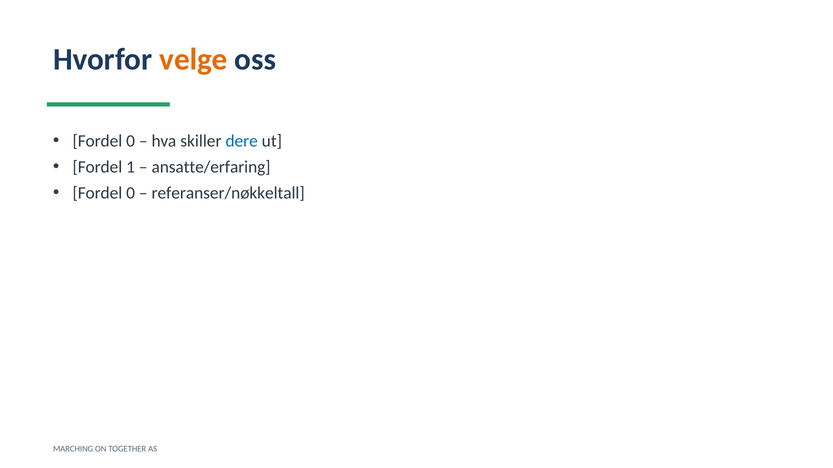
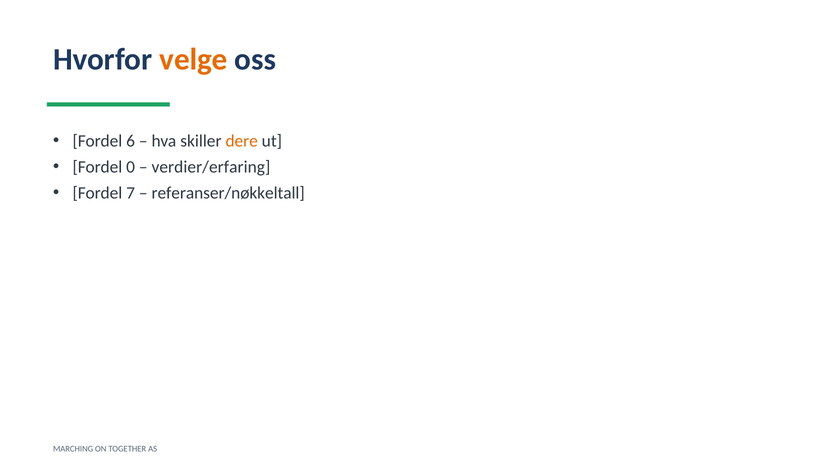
0 at (131, 141): 0 -> 6
dere colour: blue -> orange
1: 1 -> 0
ansatte/erfaring: ansatte/erfaring -> verdier/erfaring
0 at (131, 193): 0 -> 7
